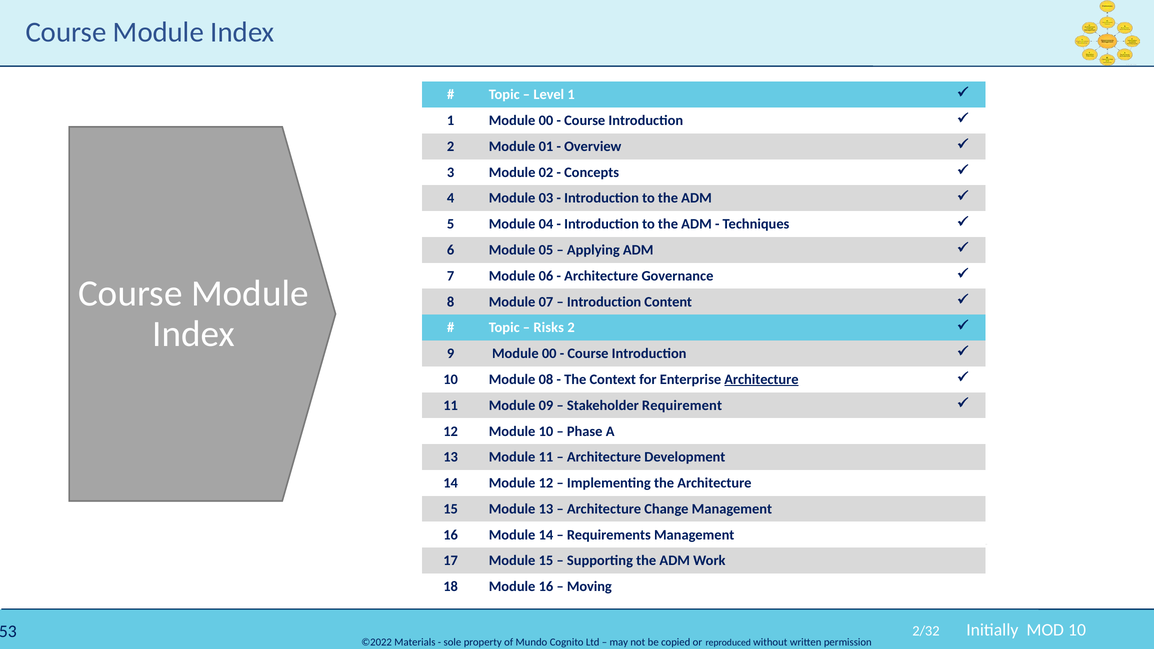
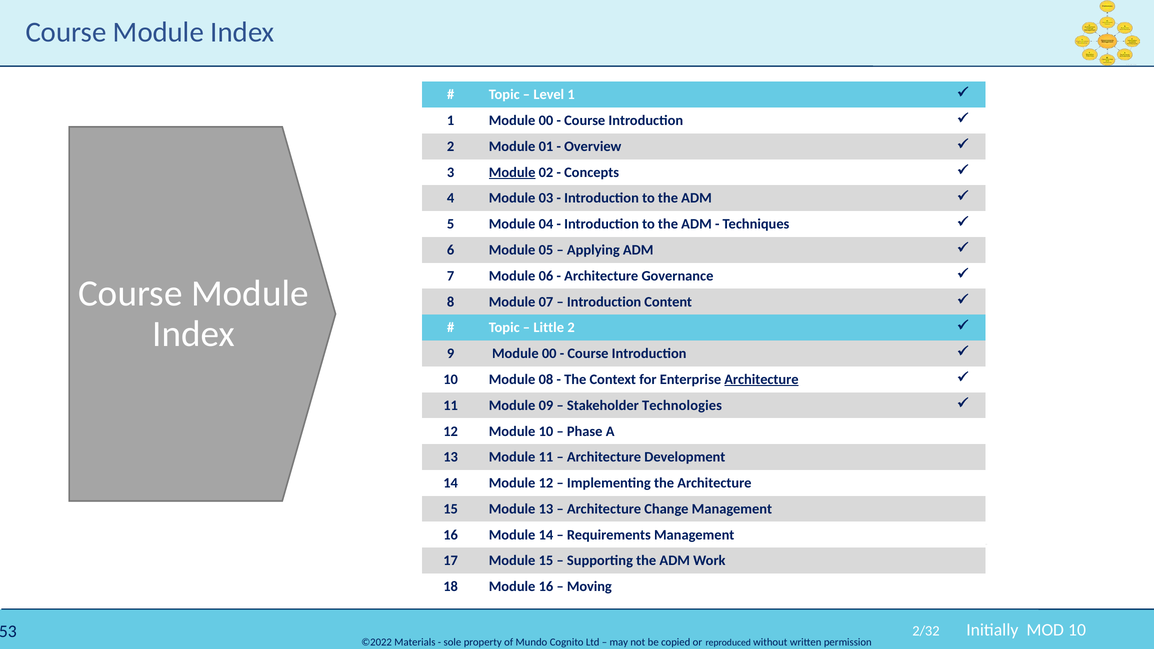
Module at (512, 172) underline: none -> present
Risks: Risks -> Little
Requirement: Requirement -> Technologies
